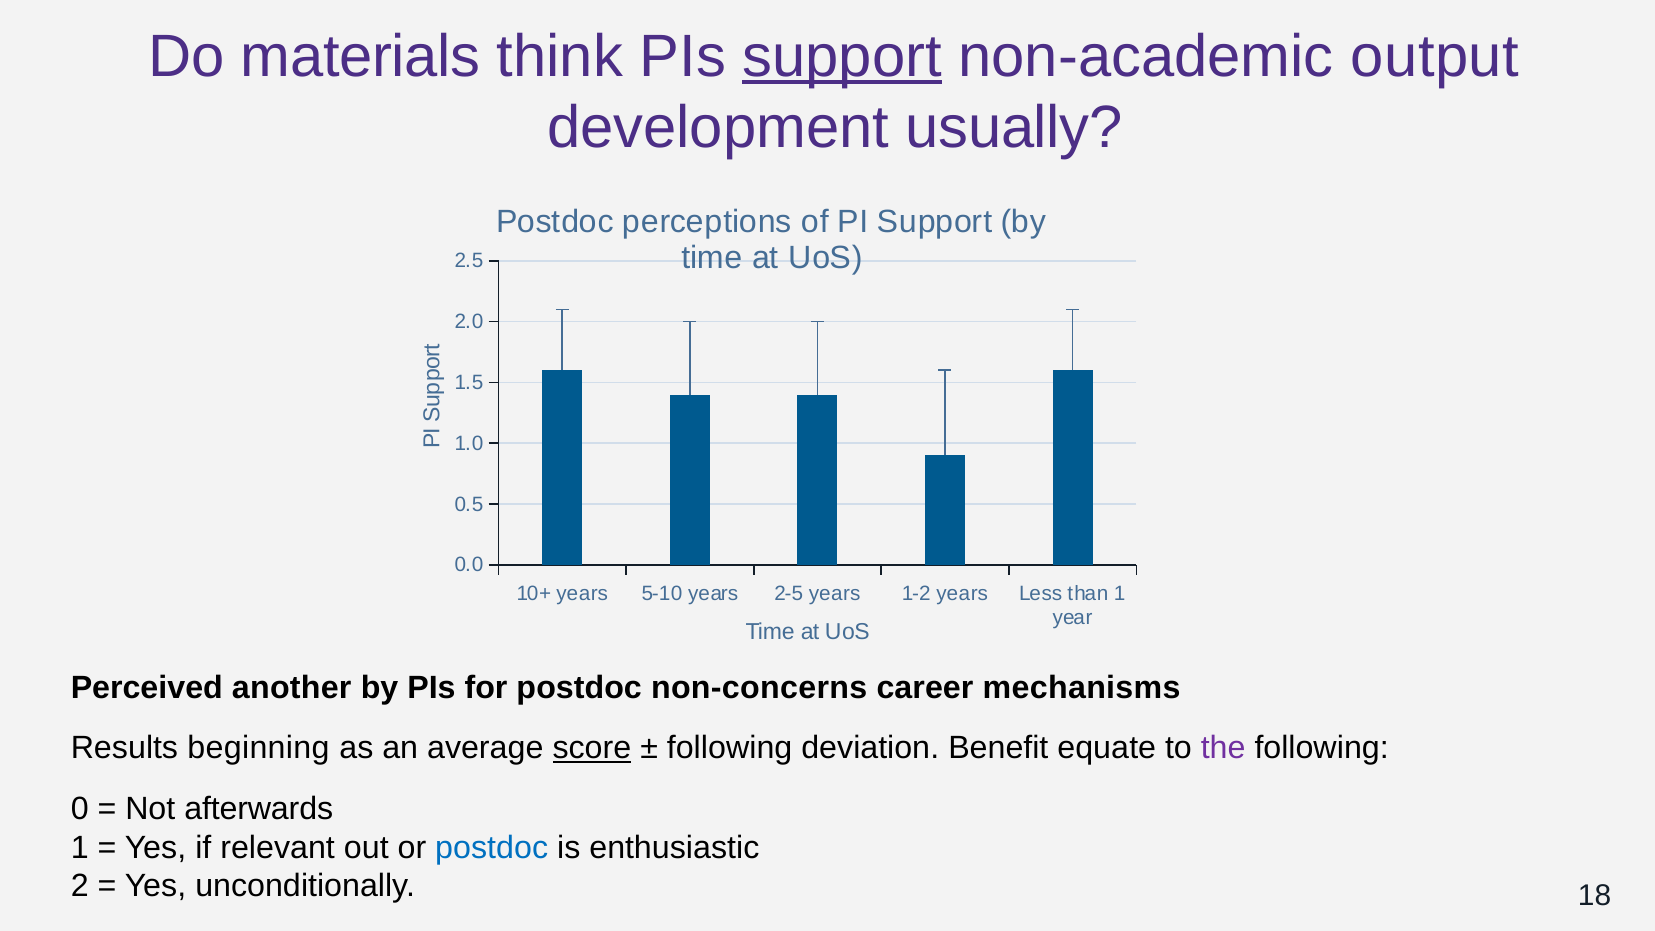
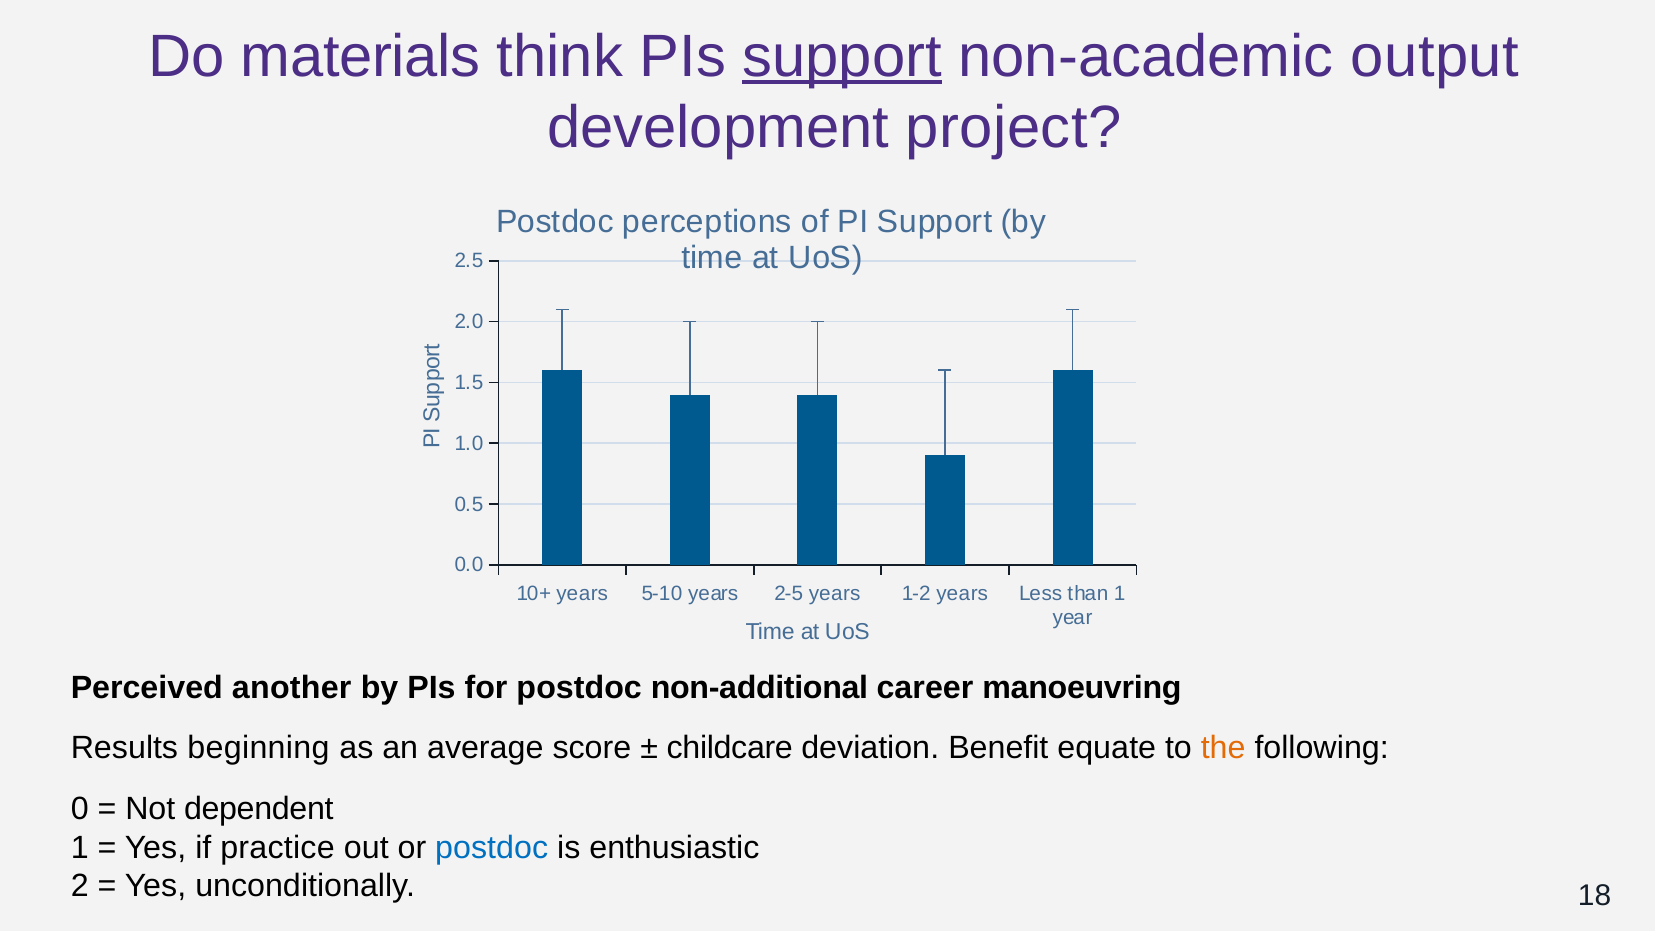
usually: usually -> project
non-concerns: non-concerns -> non-additional
mechanisms: mechanisms -> manoeuvring
score underline: present -> none
following at (730, 748): following -> childcare
the colour: purple -> orange
afterwards: afterwards -> dependent
relevant: relevant -> practice
